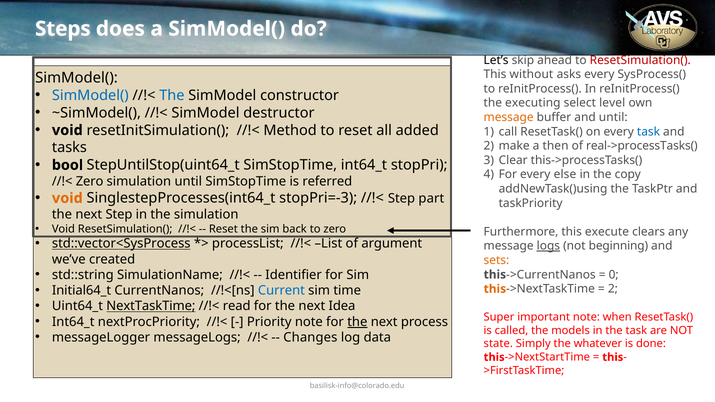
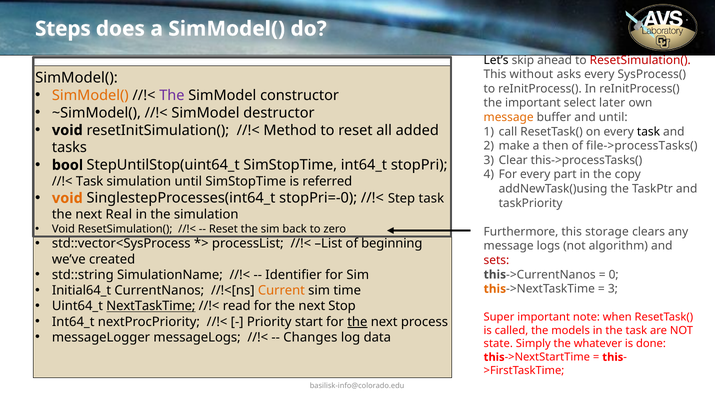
SimModel( at (90, 95) colour: blue -> orange
The at (172, 95) colour: blue -> purple
the executing: executing -> important
level: level -> later
task at (648, 132) colour: blue -> black
real->processTasks(: real->processTasks( -> file->processTasks(
else: else -> part
Zero at (90, 182): Zero -> Task
stopPri=-3: stopPri=-3 -> stopPri=-0
Step part: part -> task
next Step: Step -> Real
execute: execute -> storage
std::vector<SysProcess underline: present -> none
argument: argument -> beginning
logs underline: present -> none
beginning: beginning -> algorithm
sets colour: orange -> red
Current colour: blue -> orange
2 at (613, 289): 2 -> 3
Idea: Idea -> Stop
Priority note: note -> start
